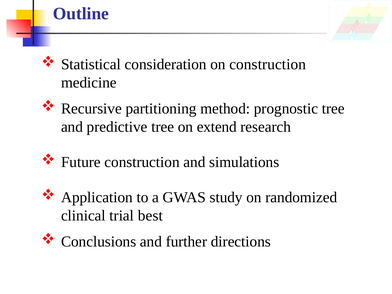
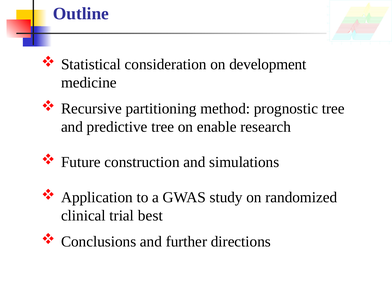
on construction: construction -> development
extend: extend -> enable
